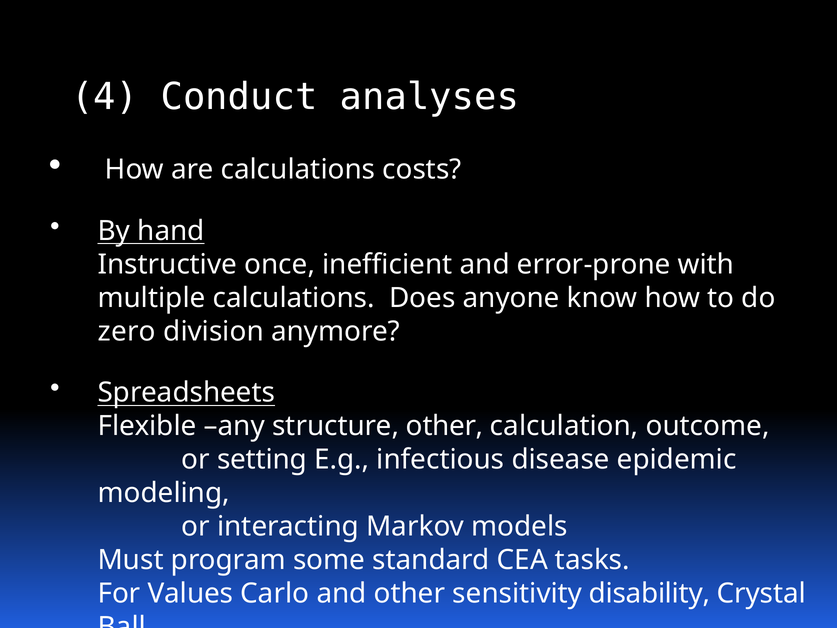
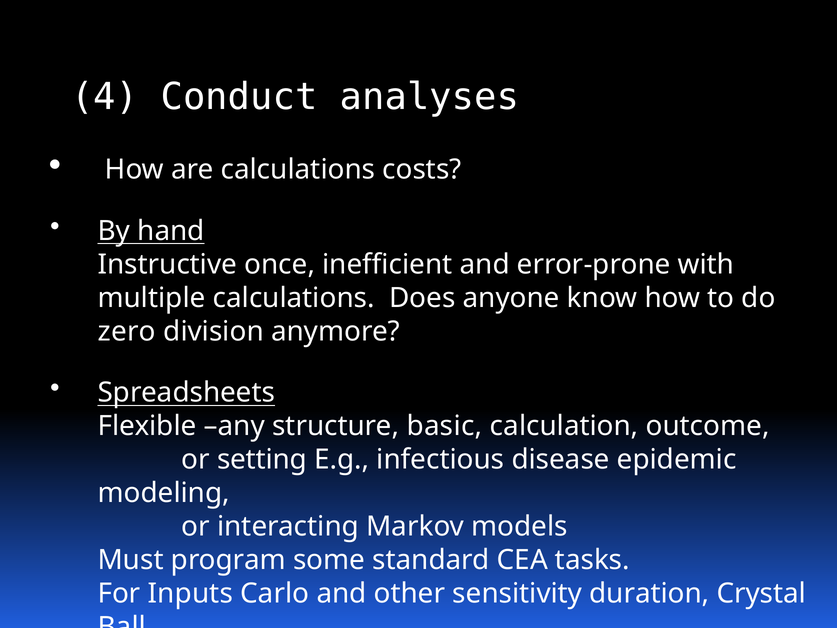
structure other: other -> basic
Values: Values -> Inputs
disability: disability -> duration
